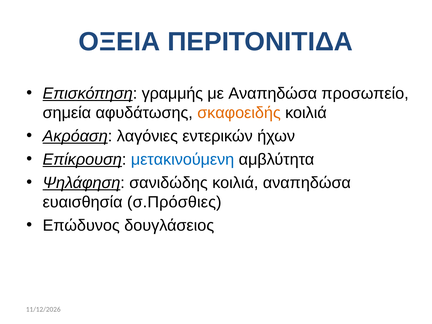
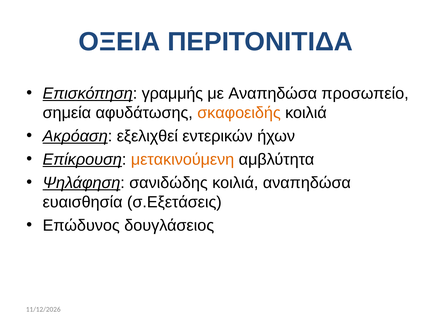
λαγόνιες: λαγόνιες -> εξελιχθεί
μετακινούμενη colour: blue -> orange
σ.Πρόσθιες: σ.Πρόσθιες -> σ.Εξετάσεις
